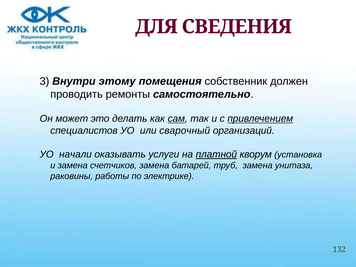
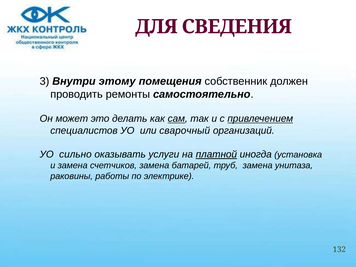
начали: начали -> сильно
кворум: кворум -> иногда
